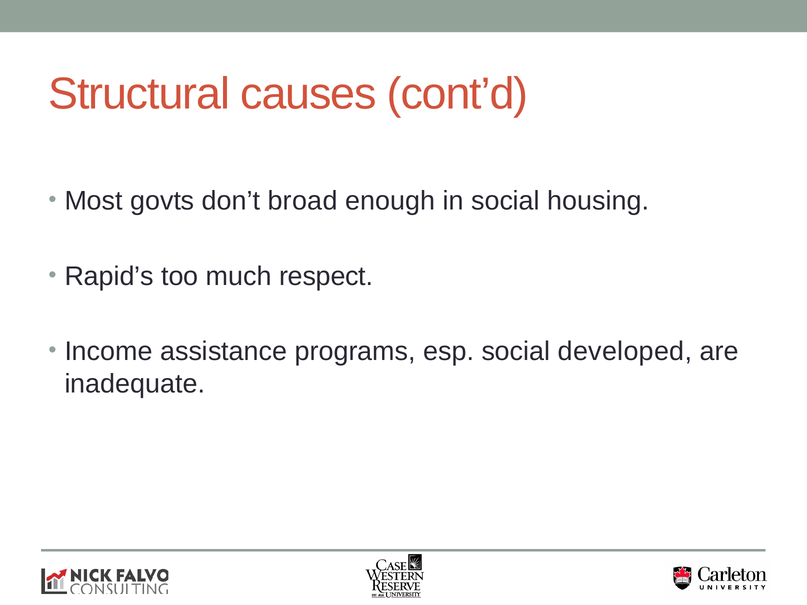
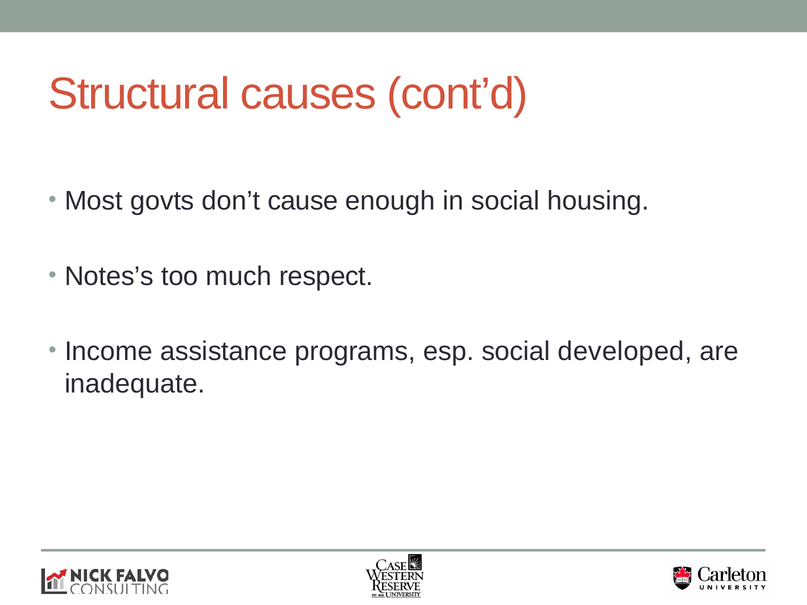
broad: broad -> cause
Rapid’s: Rapid’s -> Notes’s
